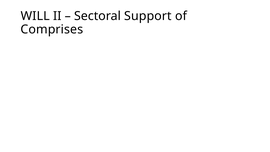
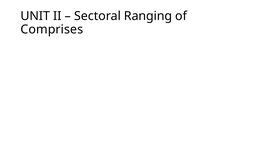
WILL: WILL -> UNIT
Support: Support -> Ranging
